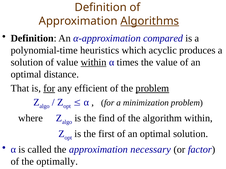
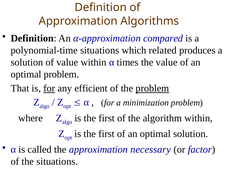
Algorithms underline: present -> none
polynomial-time heuristics: heuristics -> situations
acyclic: acyclic -> related
within at (94, 62) underline: present -> none
optimal distance: distance -> problem
find at (107, 118): find -> first
the optimally: optimally -> situations
